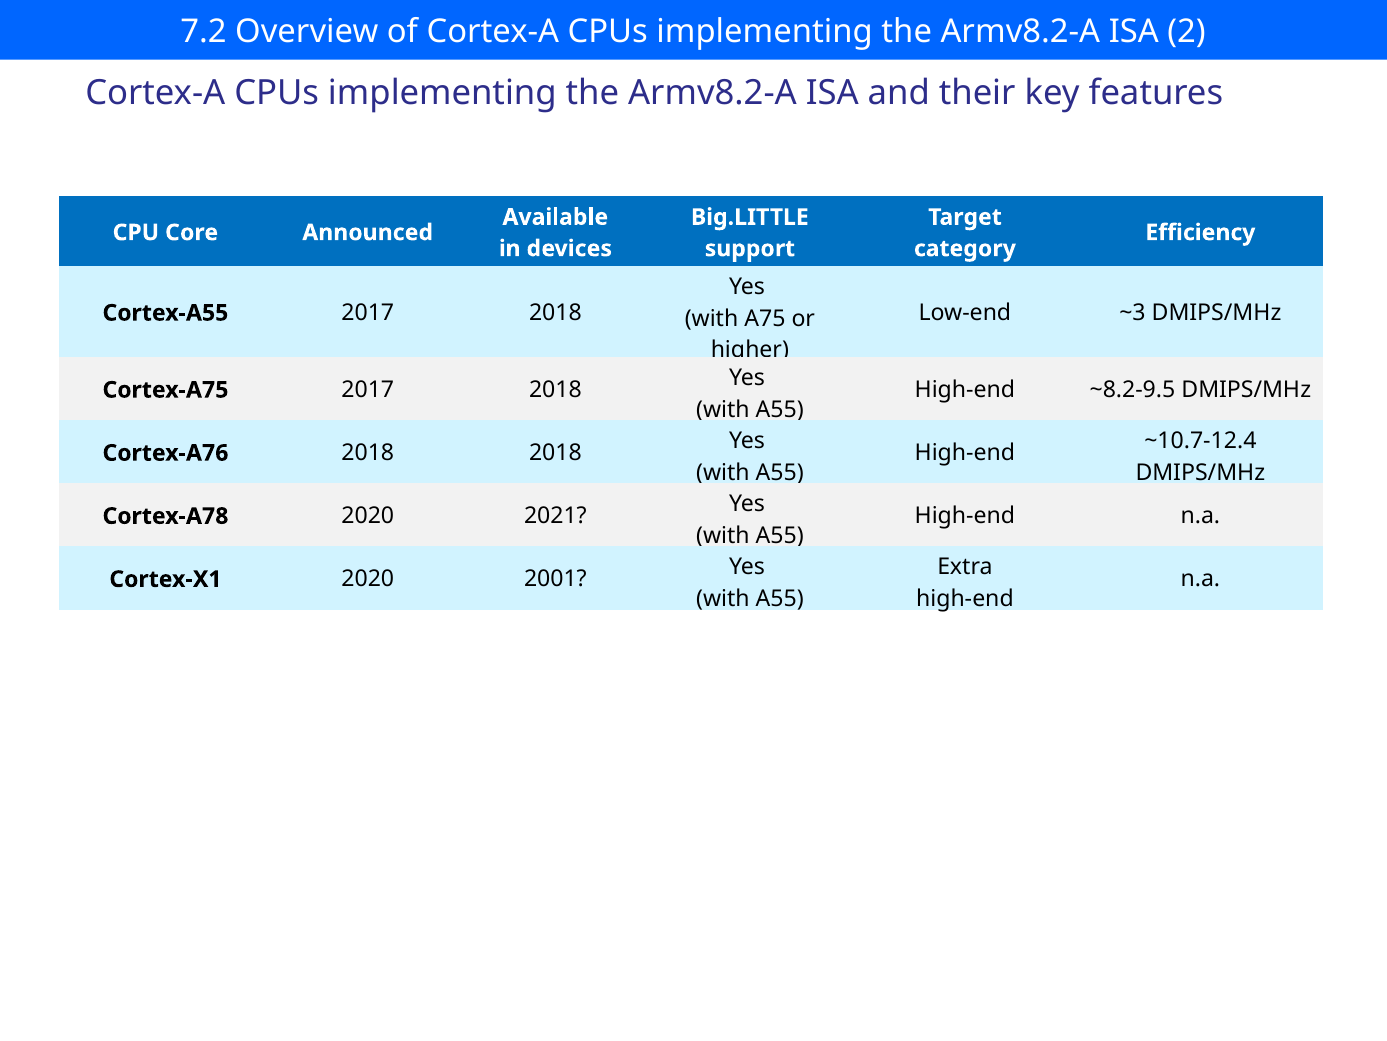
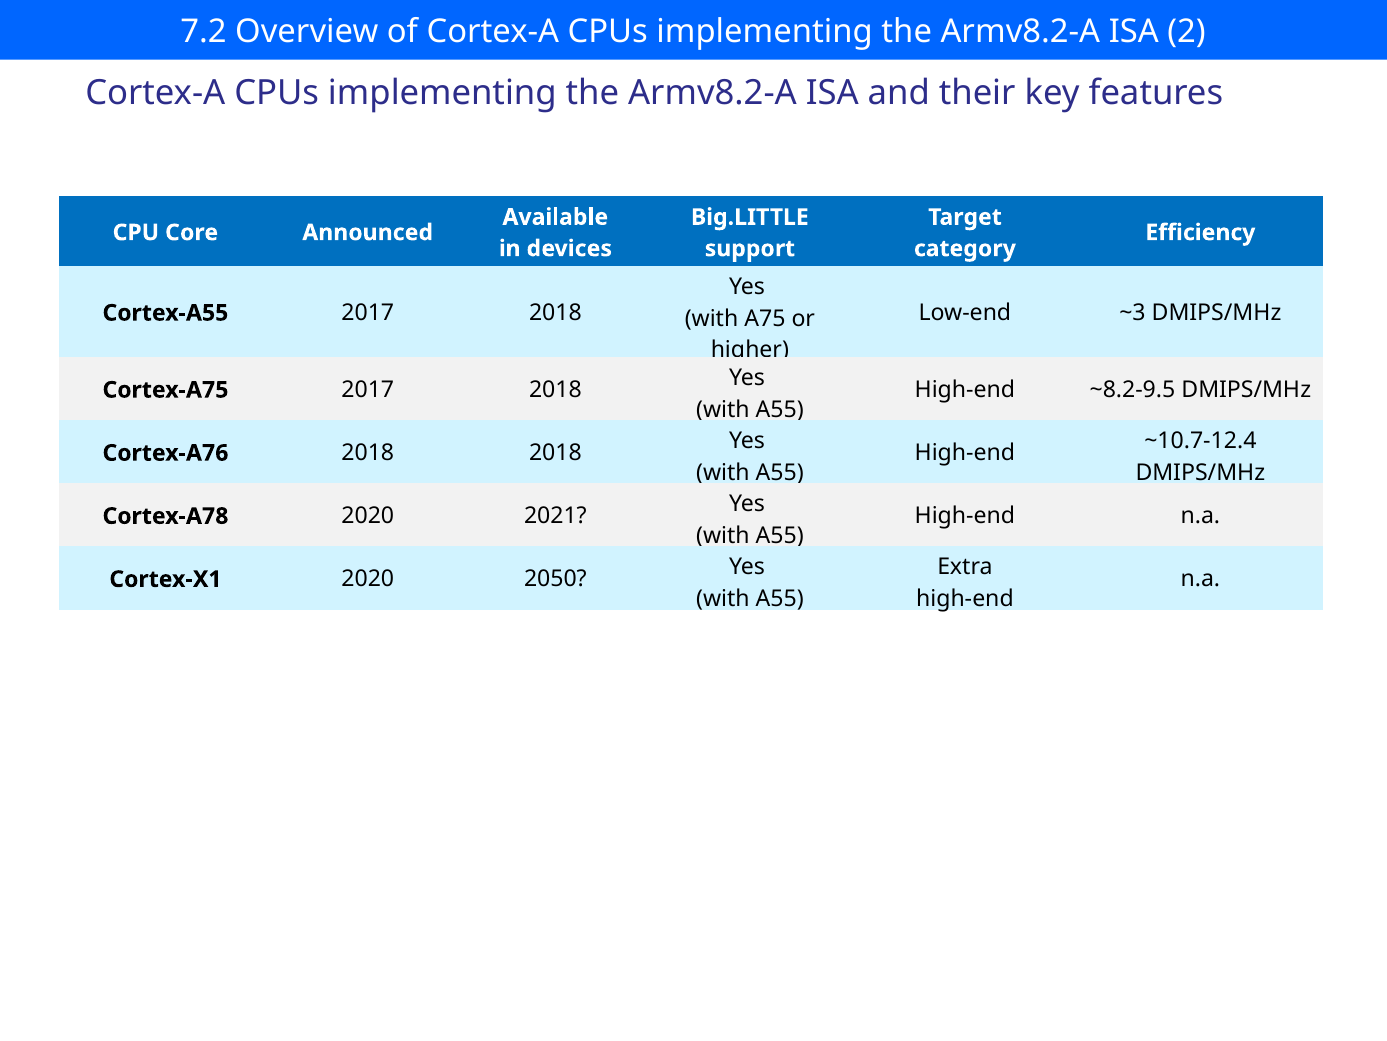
2001: 2001 -> 2050
